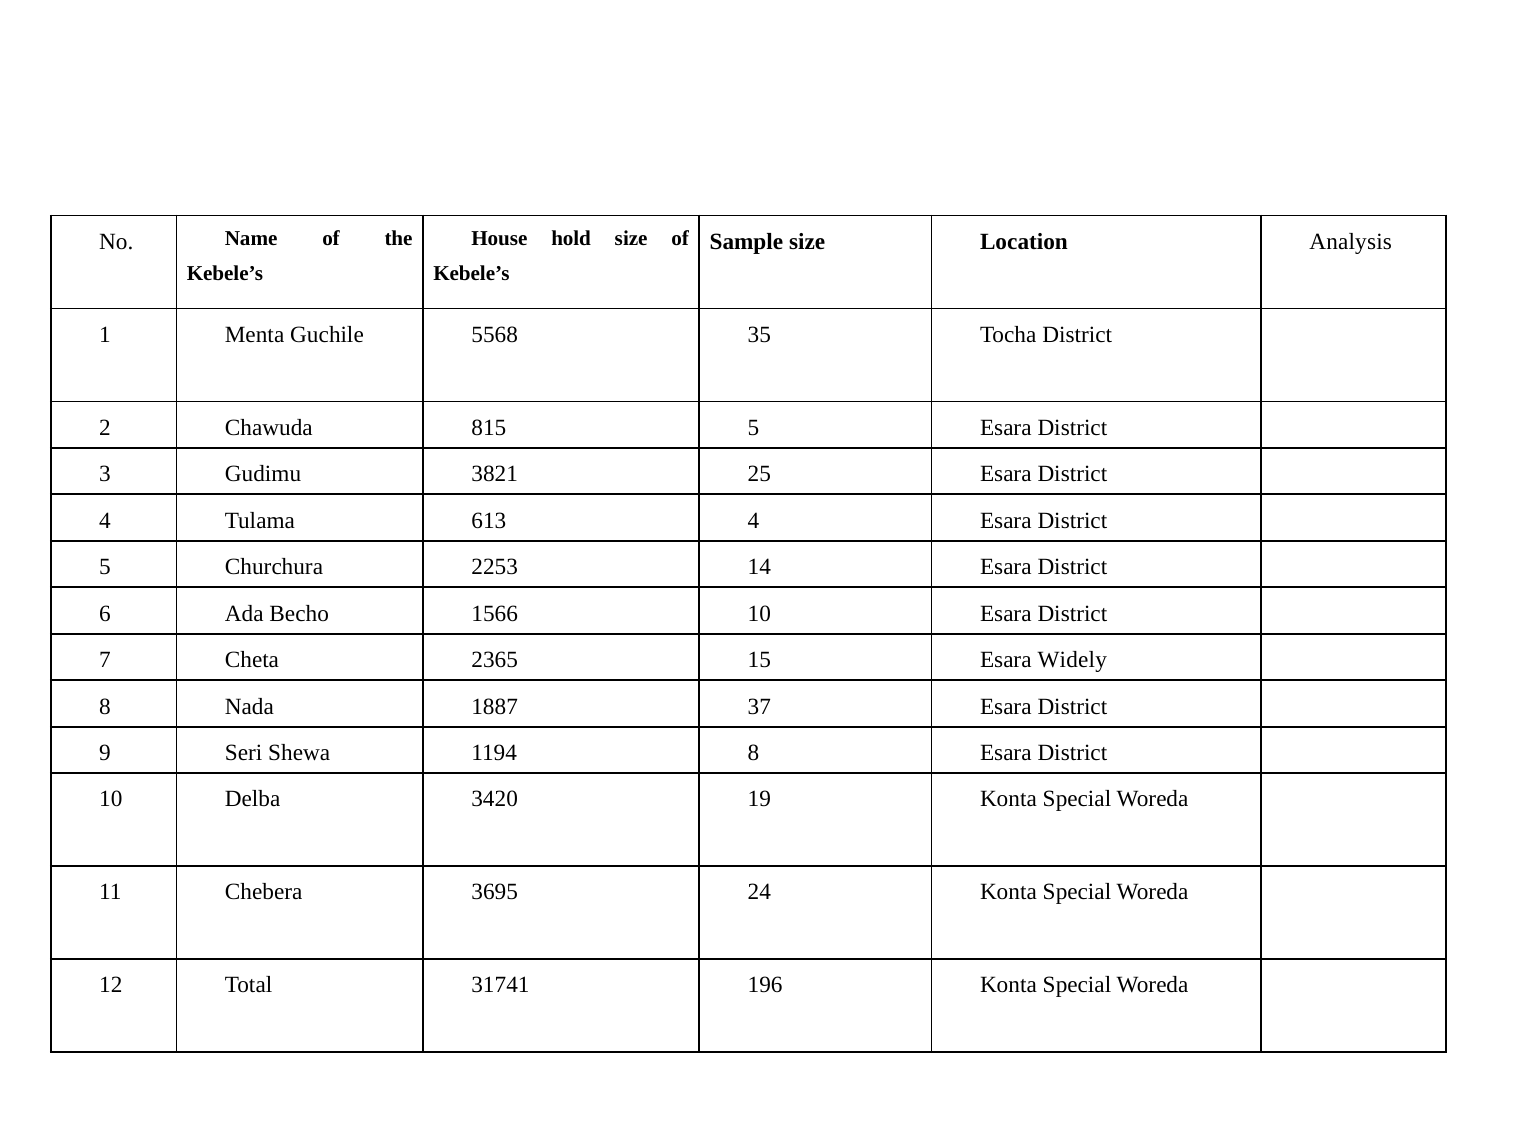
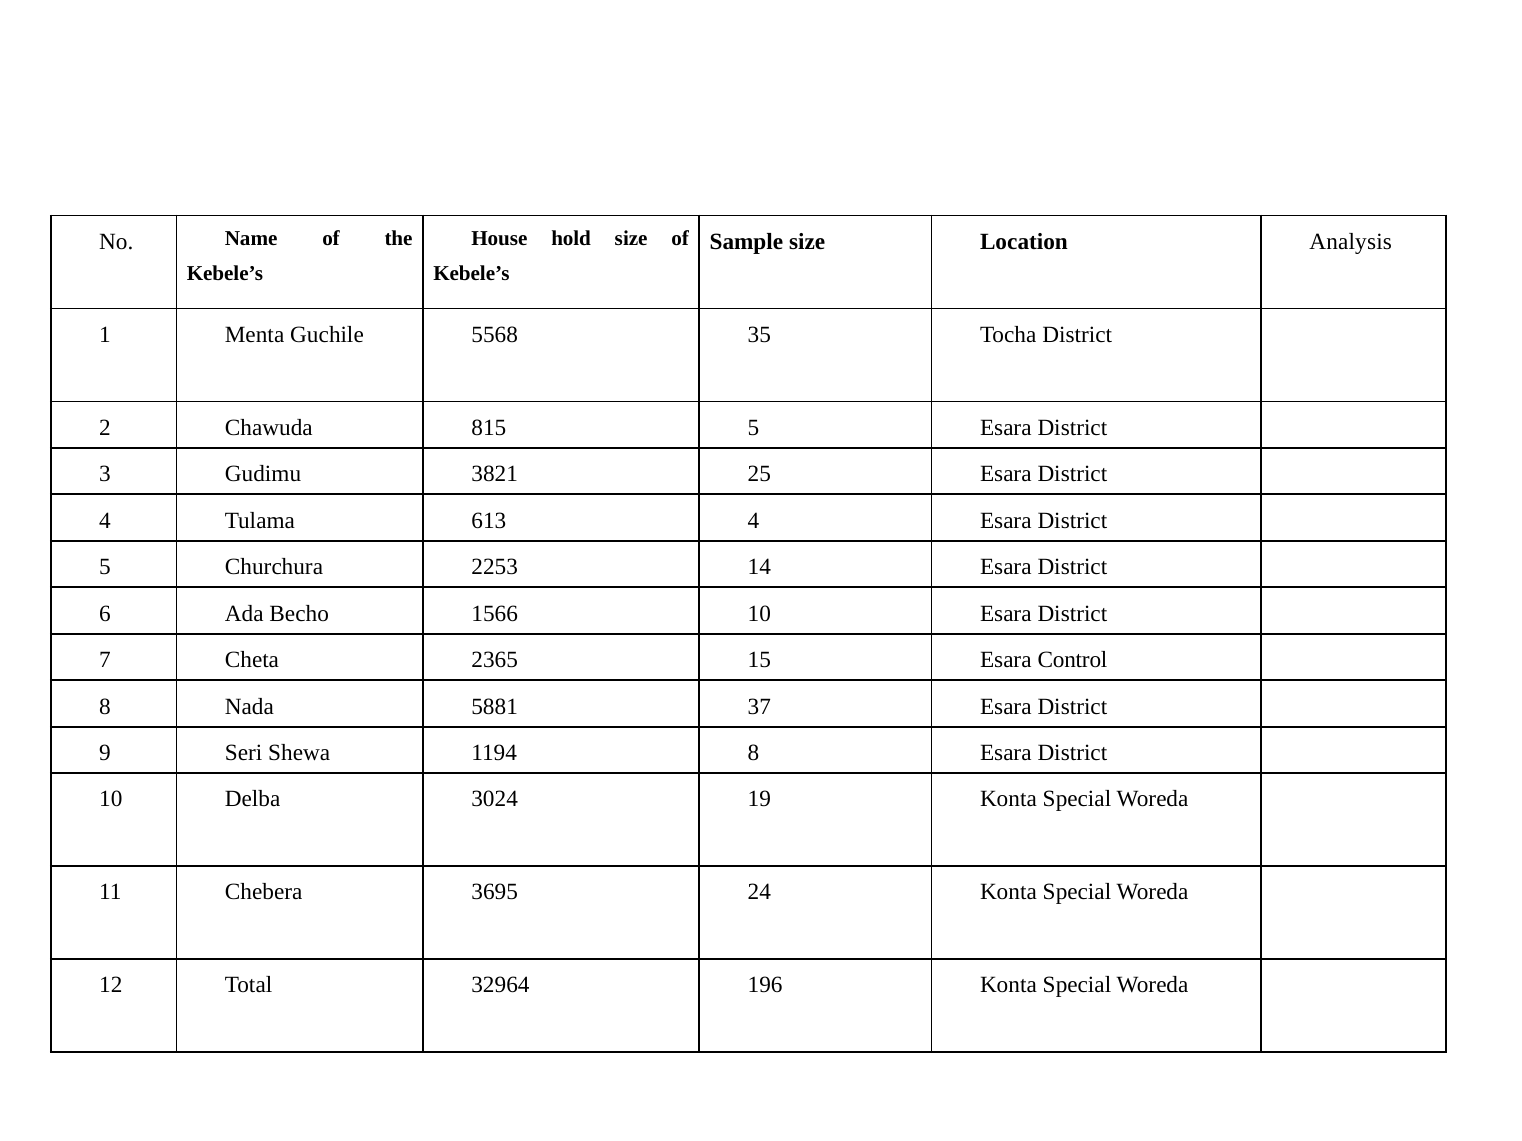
Widely: Widely -> Control
1887: 1887 -> 5881
3420: 3420 -> 3024
31741: 31741 -> 32964
